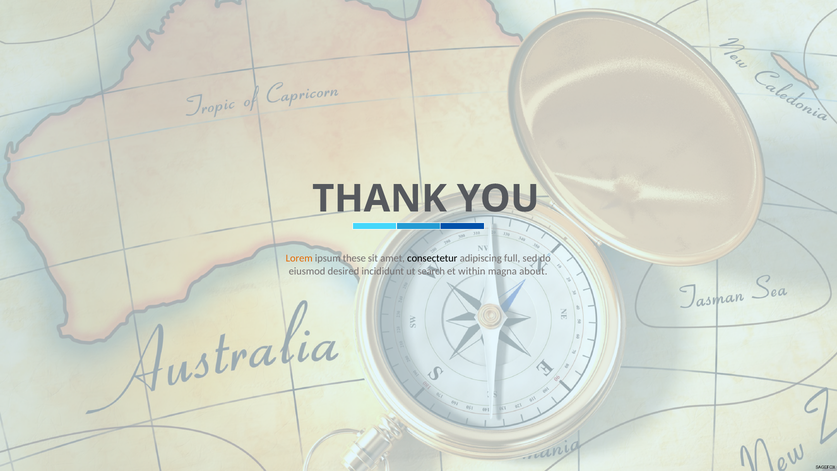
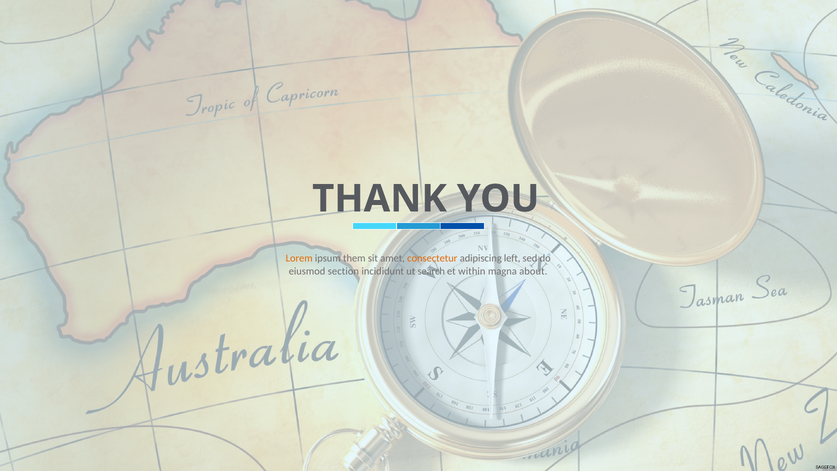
these: these -> them
consectetur colour: black -> orange
full: full -> left
desired: desired -> section
